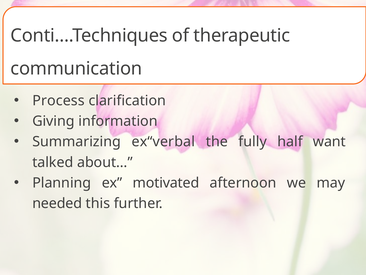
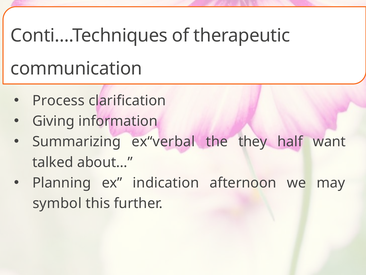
fully: fully -> they
motivated: motivated -> indication
needed: needed -> symbol
